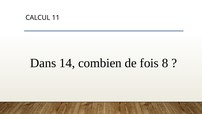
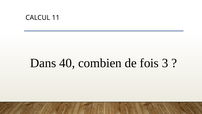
14: 14 -> 40
8: 8 -> 3
